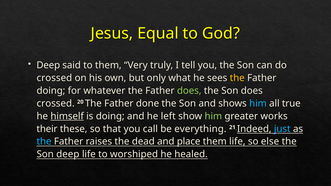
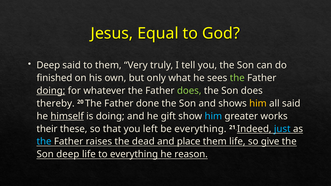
crossed at (54, 78): crossed -> finished
the at (237, 78) colour: yellow -> light green
doing at (51, 91) underline: none -> present
crossed at (56, 103): crossed -> thereby
him at (258, 103) colour: light blue -> yellow
all true: true -> said
left: left -> gift
him at (213, 116) colour: light green -> light blue
call: call -> left
else: else -> give
to worshiped: worshiped -> everything
healed: healed -> reason
